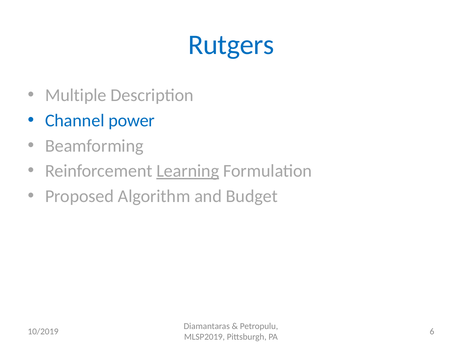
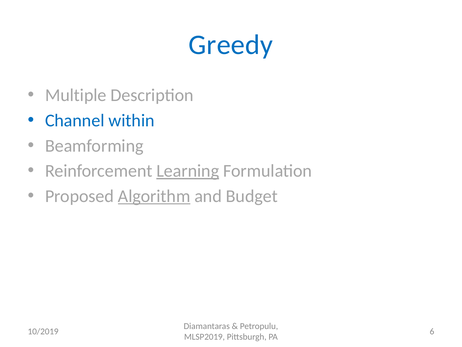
Rutgers: Rutgers -> Greedy
power: power -> within
Algorithm underline: none -> present
